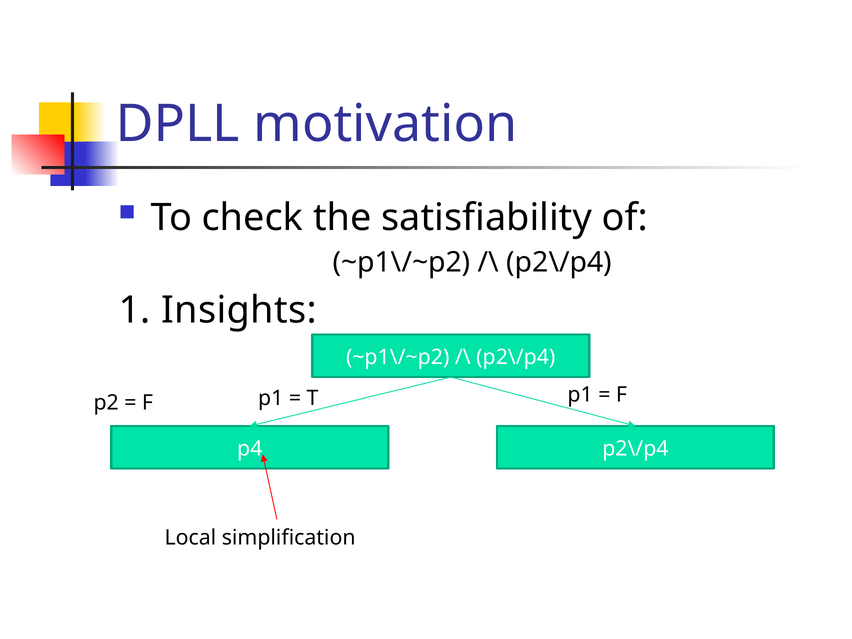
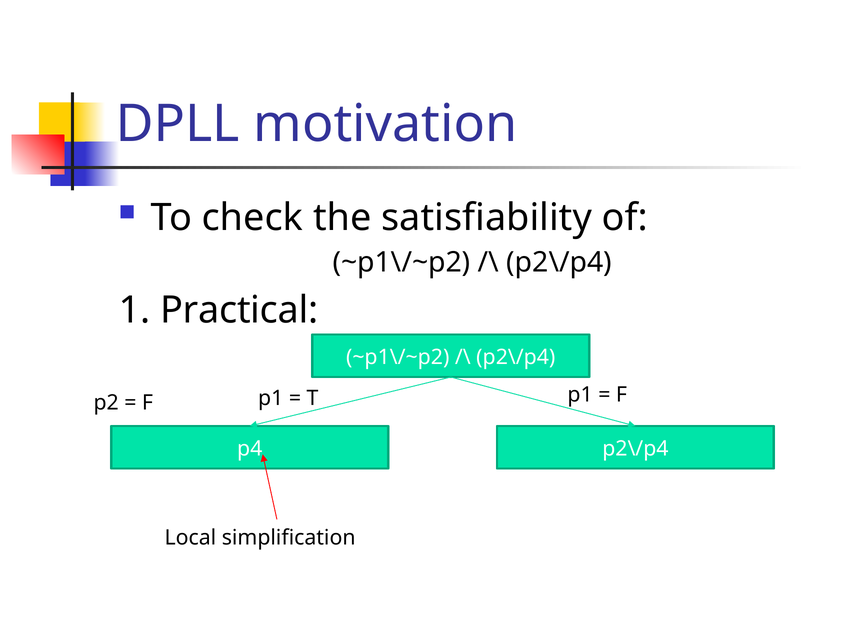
Insights: Insights -> Practical
